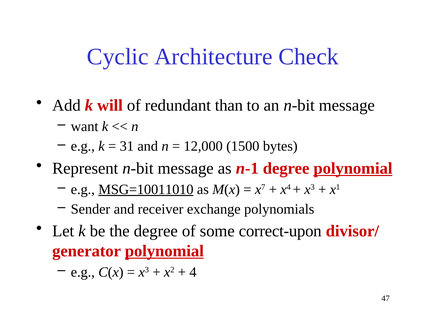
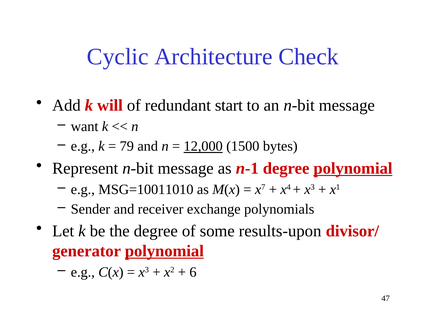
than: than -> start
31: 31 -> 79
12,000 underline: none -> present
MSG=10011010 underline: present -> none
correct-upon: correct-upon -> results-upon
4: 4 -> 6
